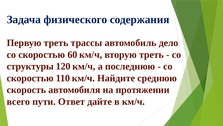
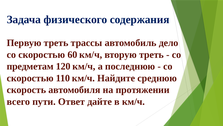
структуры: структуры -> предметам
